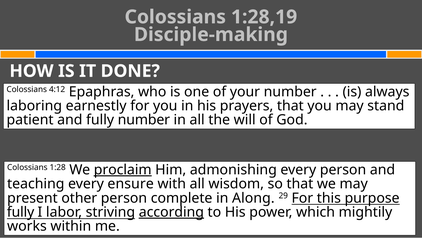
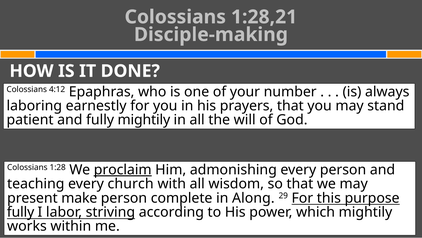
1:28,19: 1:28,19 -> 1:28,21
fully number: number -> mightily
ensure: ensure -> church
other: other -> make
according underline: present -> none
